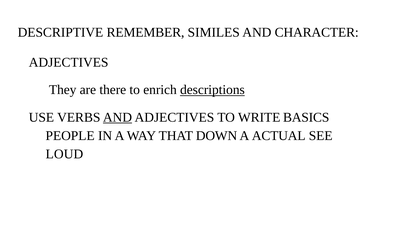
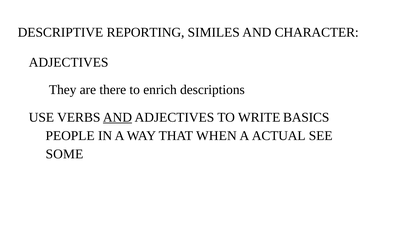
REMEMBER: REMEMBER -> REPORTING
descriptions underline: present -> none
DOWN: DOWN -> WHEN
LOUD: LOUD -> SOME
